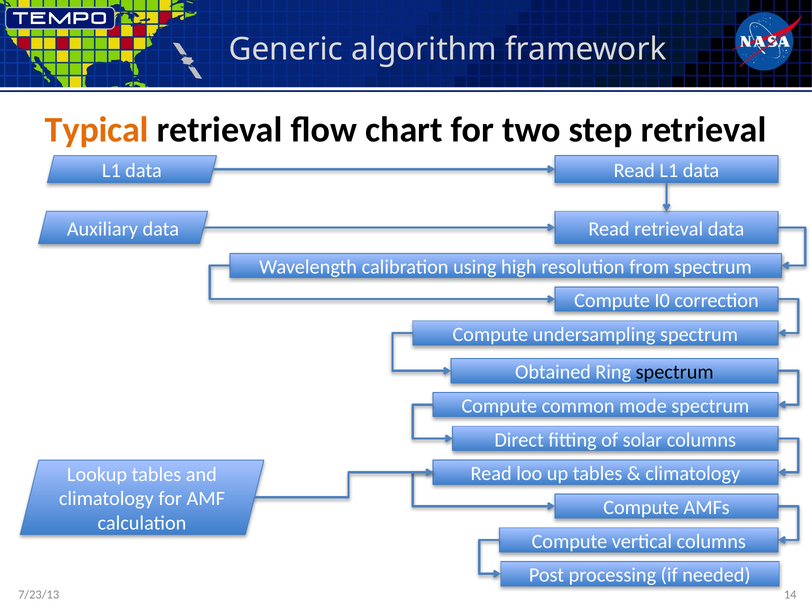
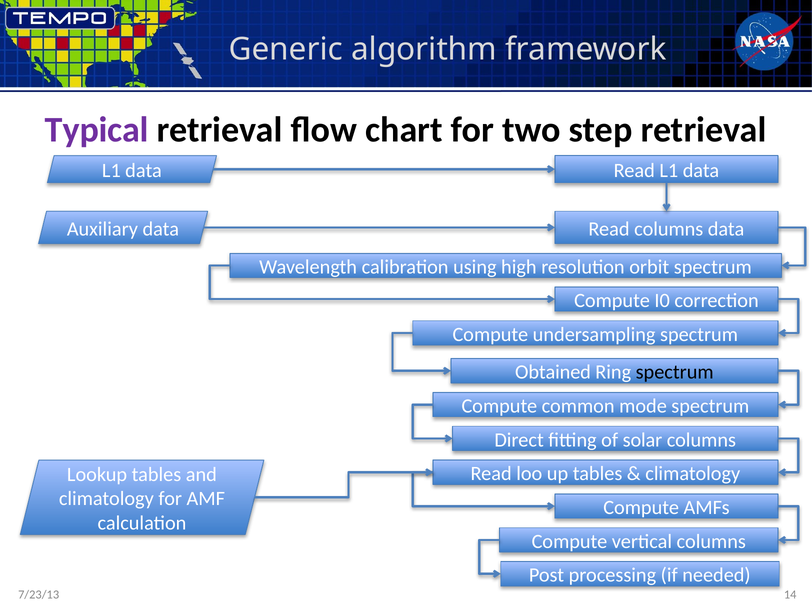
Typical colour: orange -> purple
Read retrieval: retrieval -> columns
from: from -> orbit
